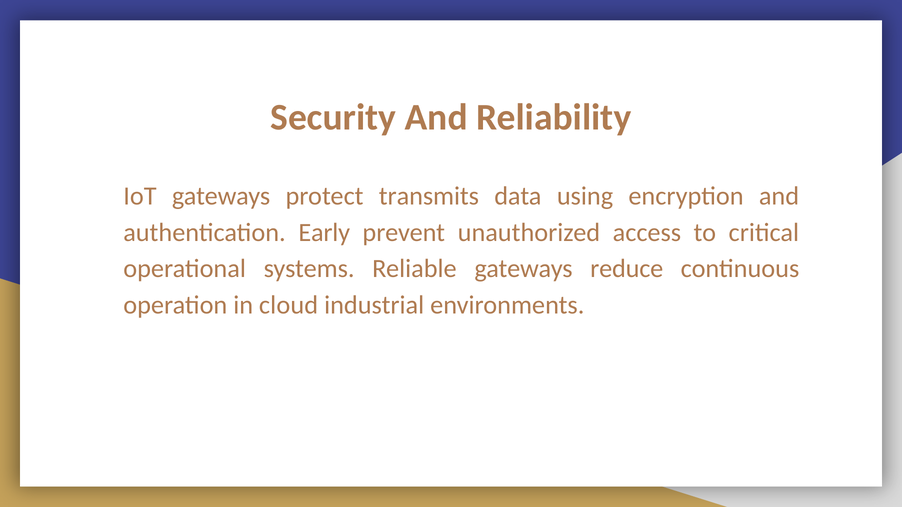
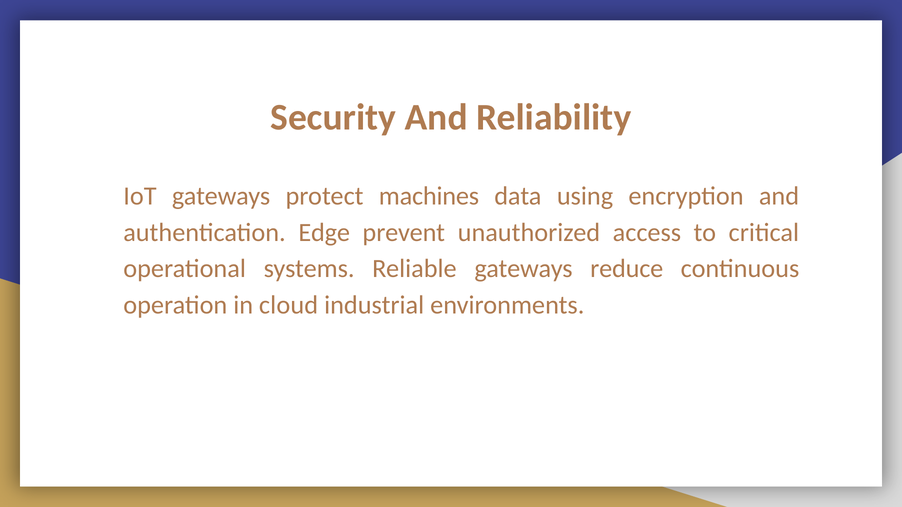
transmits: transmits -> machines
Early: Early -> Edge
